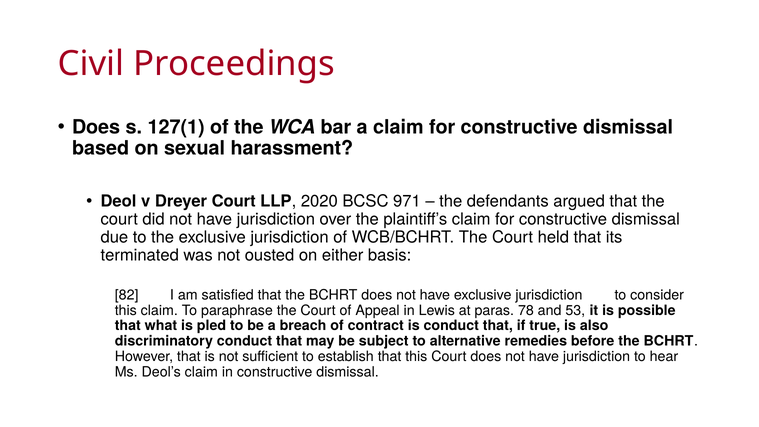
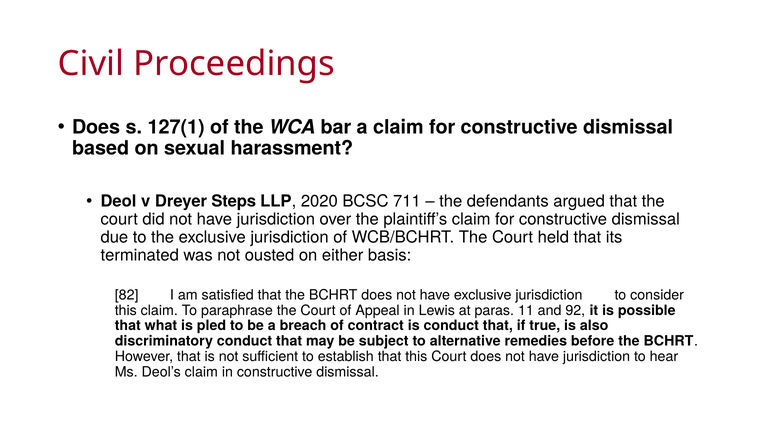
Dreyer Court: Court -> Steps
971: 971 -> 711
78: 78 -> 11
53: 53 -> 92
